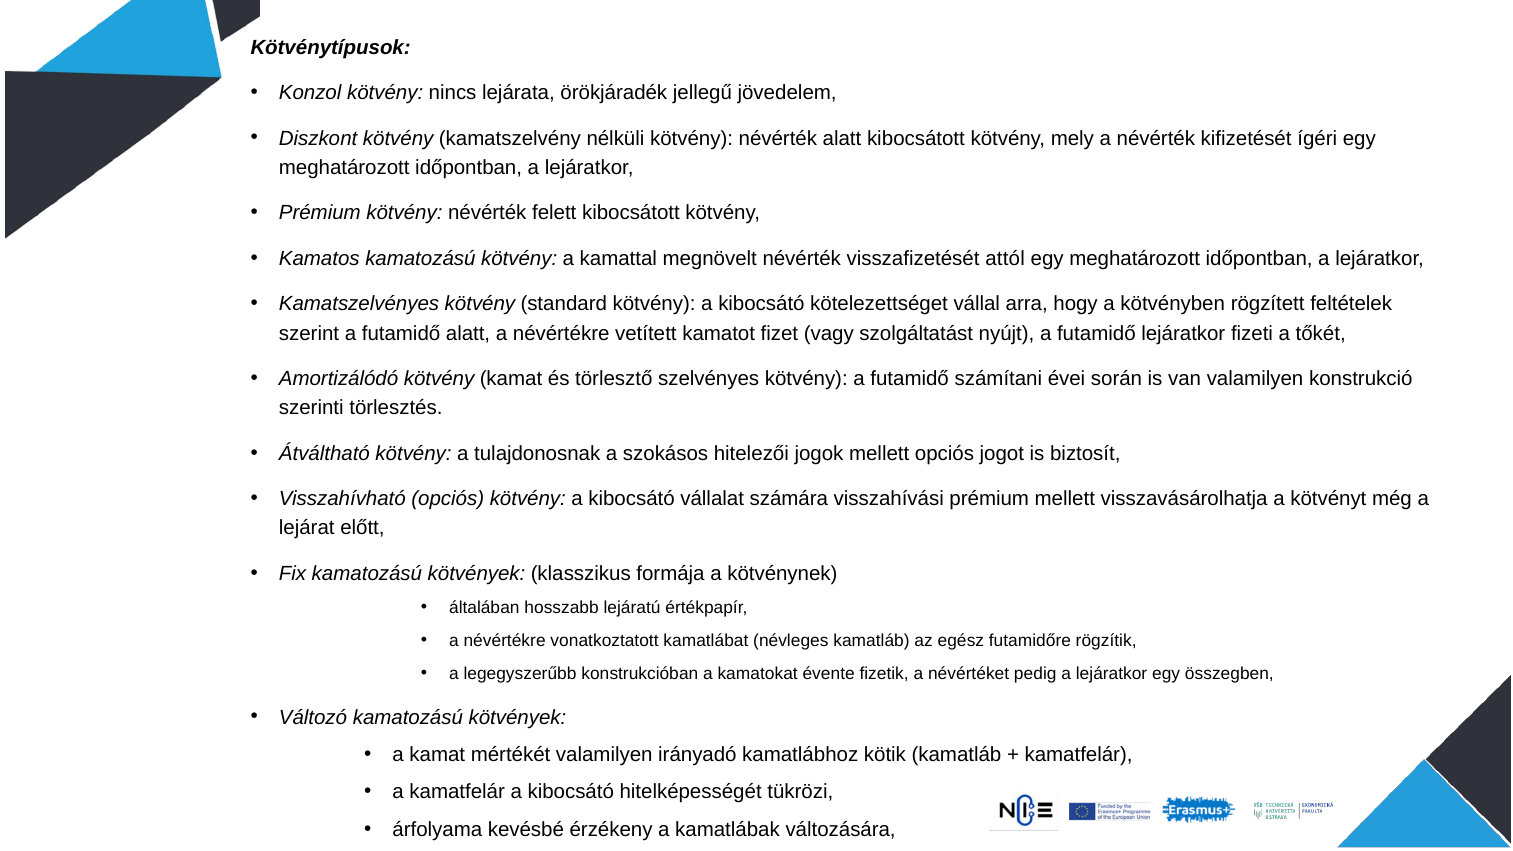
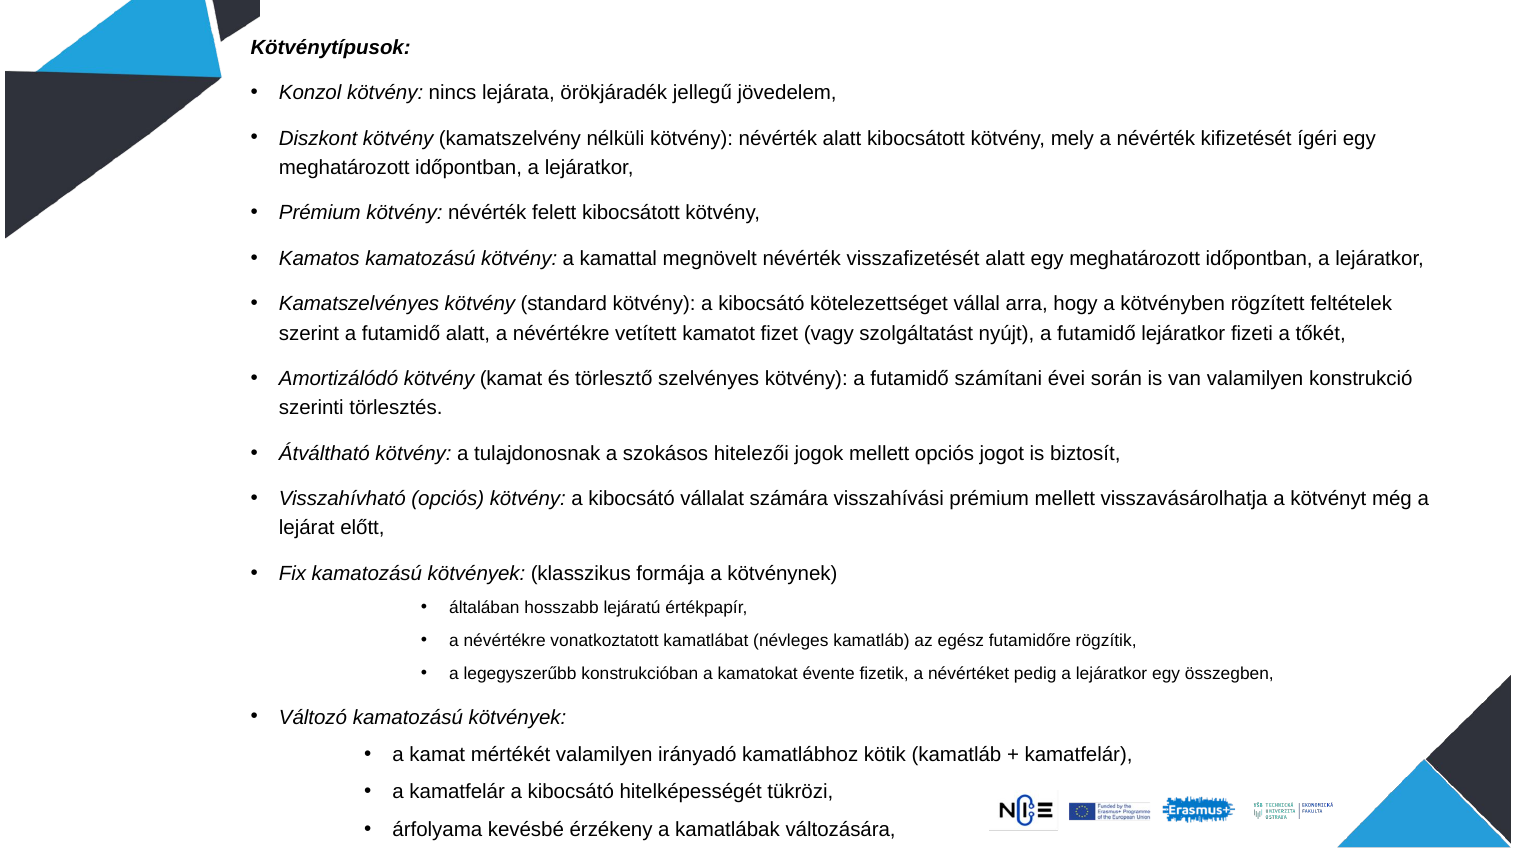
visszafizetését attól: attól -> alatt
